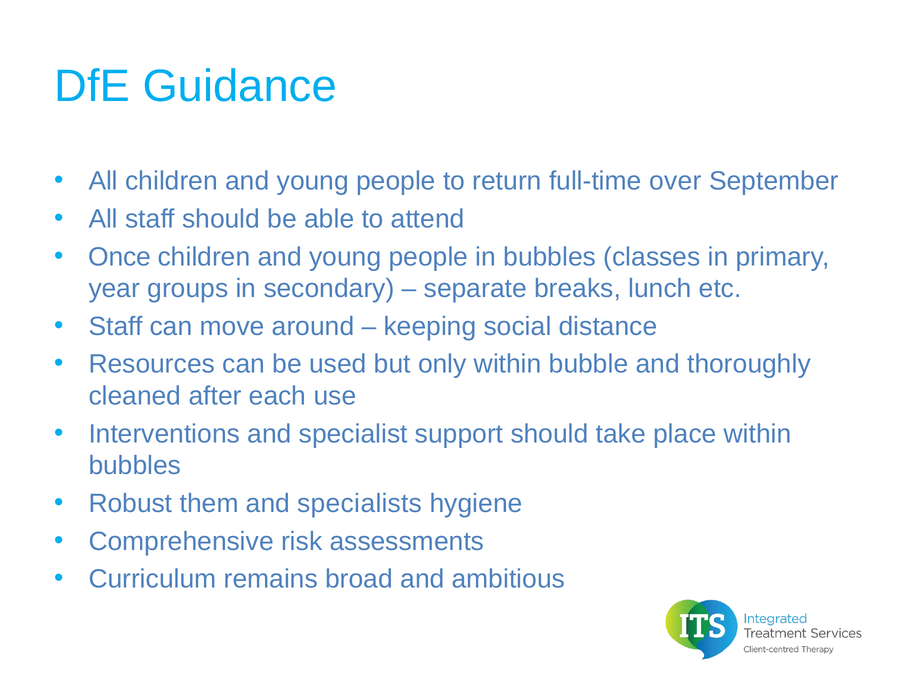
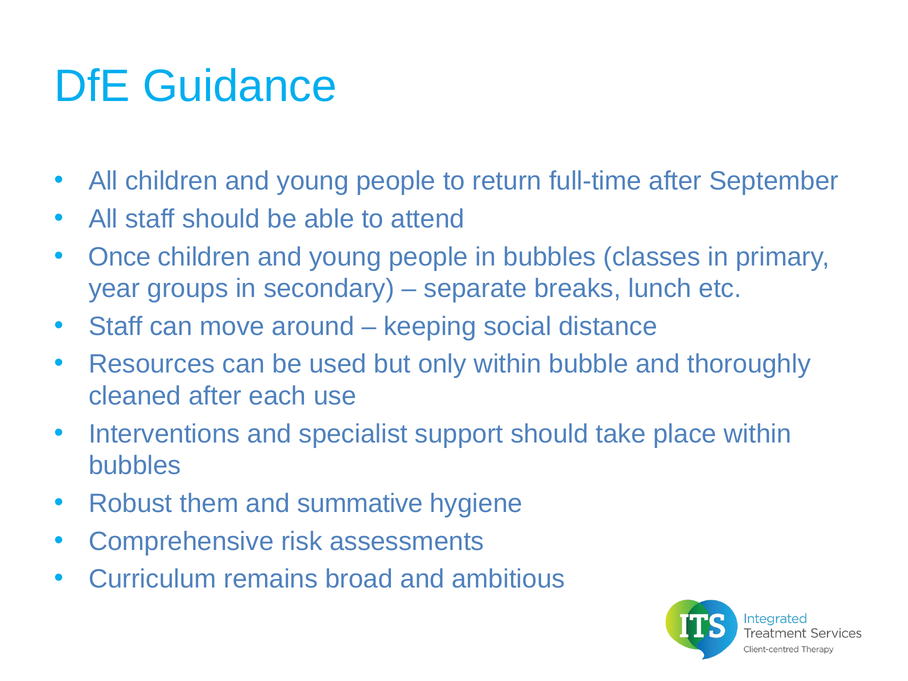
full-time over: over -> after
specialists: specialists -> summative
